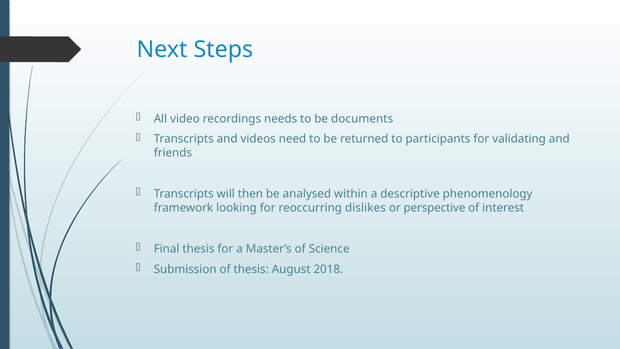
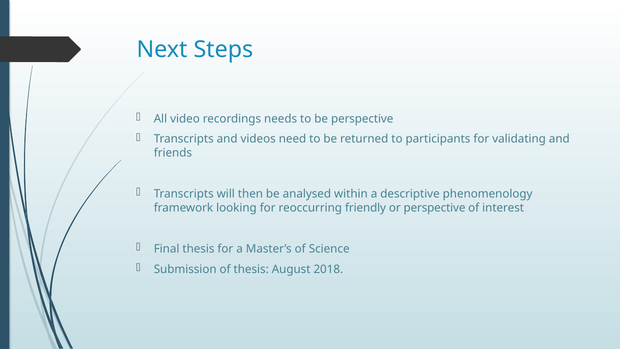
be documents: documents -> perspective
dislikes: dislikes -> friendly
